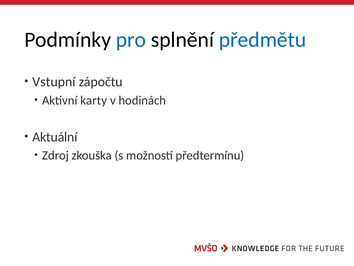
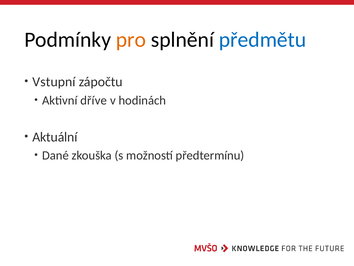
pro colour: blue -> orange
karty: karty -> dříve
Zdroj: Zdroj -> Dané
